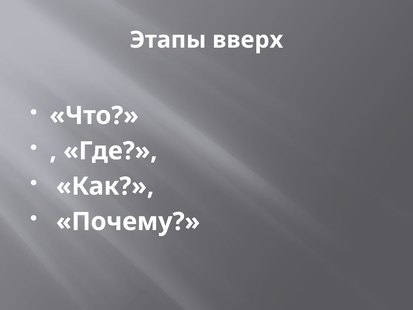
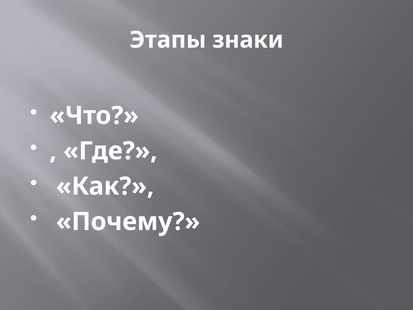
вверх: вверх -> знаки
